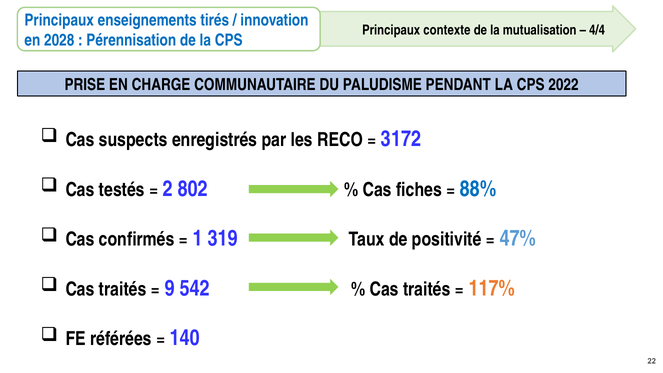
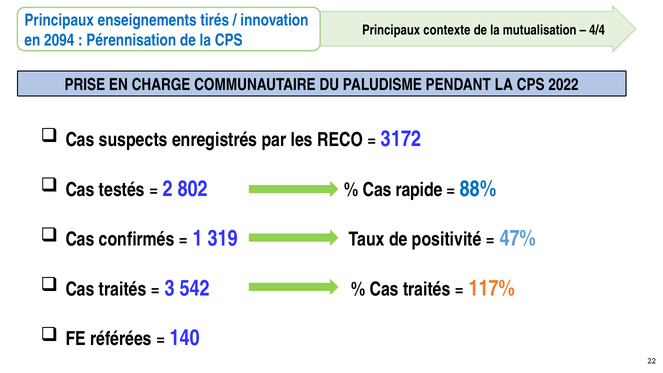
2028: 2028 -> 2094
fiches: fiches -> rapide
9: 9 -> 3
